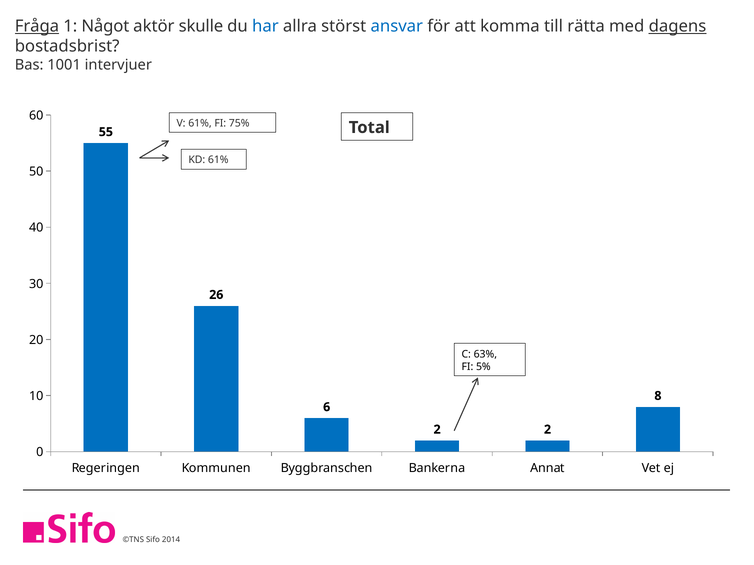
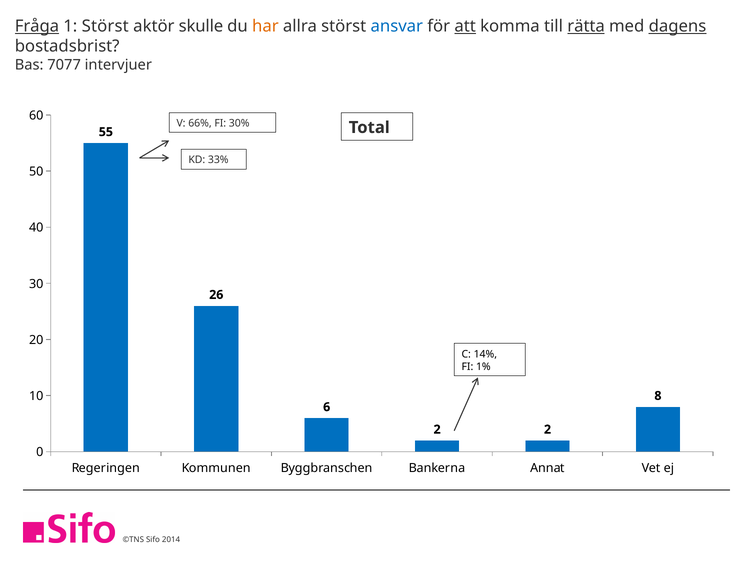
1 Något: Något -> Störst
har colour: blue -> orange
att underline: none -> present
rätta underline: none -> present
1001: 1001 -> 7077
V 61%: 61% -> 66%
75%: 75% -> 30%
KD 61%: 61% -> 33%
63%: 63% -> 14%
5%: 5% -> 1%
